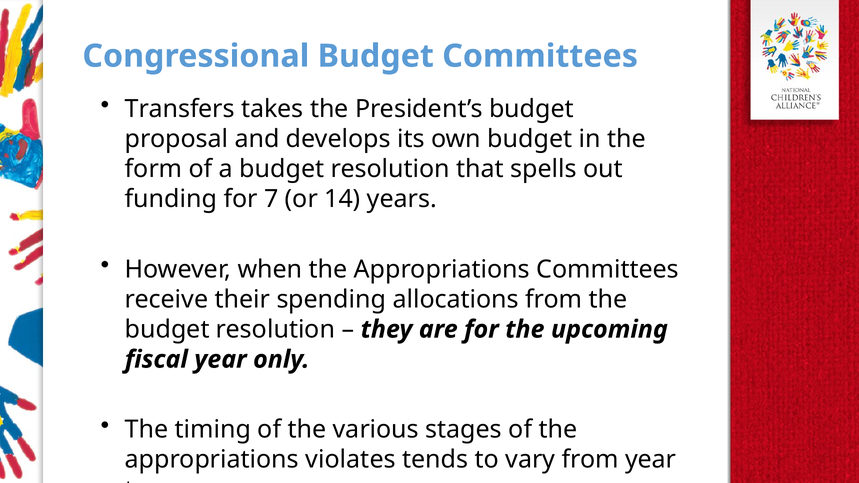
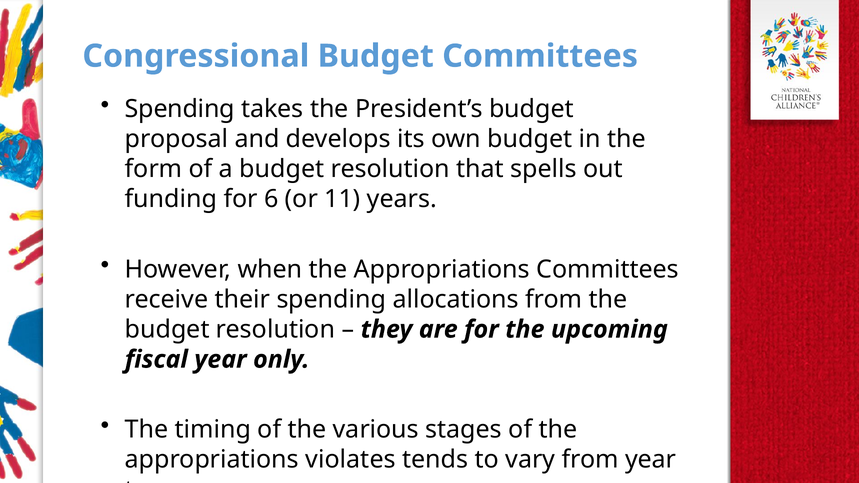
Transfers at (180, 109): Transfers -> Spending
7: 7 -> 6
14: 14 -> 11
